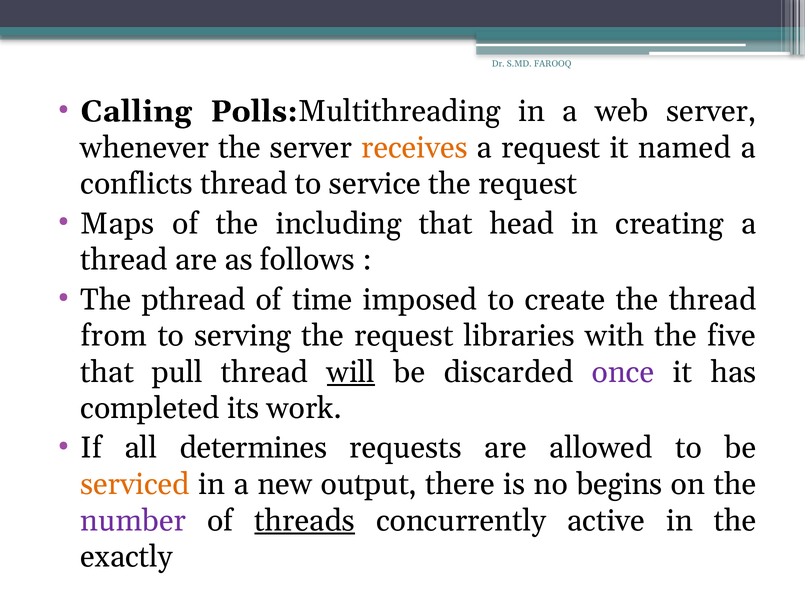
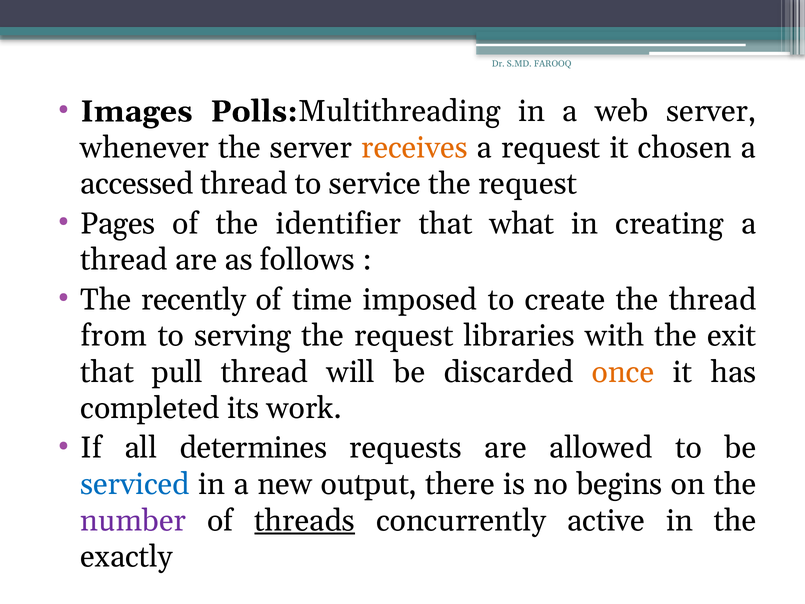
Calling: Calling -> Images
named: named -> chosen
conflicts: conflicts -> accessed
Maps: Maps -> Pages
including: including -> identifier
head: head -> what
pthread: pthread -> recently
five: five -> exit
will underline: present -> none
once colour: purple -> orange
serviced colour: orange -> blue
